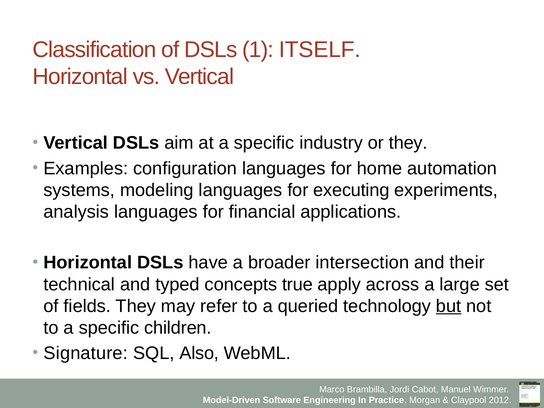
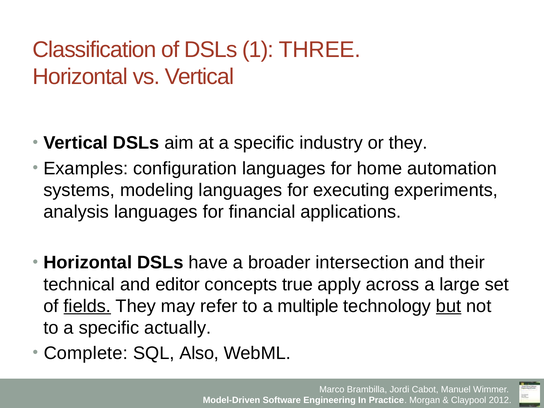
ITSELF: ITSELF -> THREE
typed: typed -> editor
fields underline: none -> present
queried: queried -> multiple
children: children -> actually
Signature: Signature -> Complete
